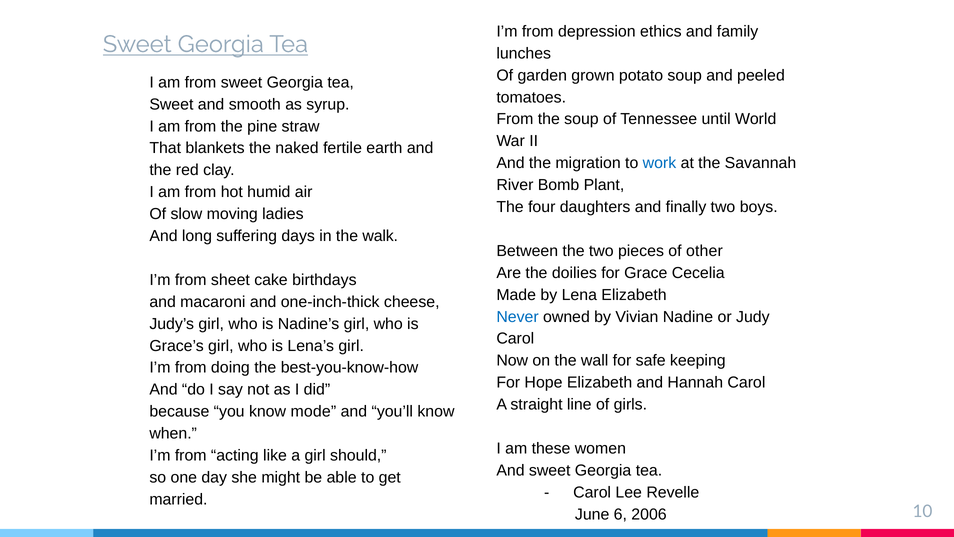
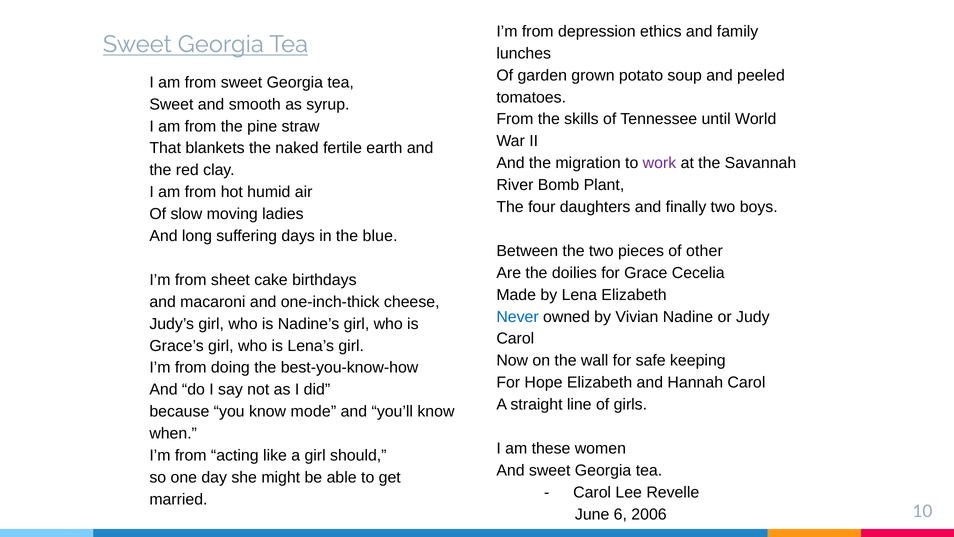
the soup: soup -> skills
work colour: blue -> purple
walk: walk -> blue
